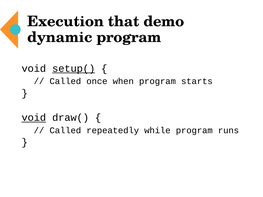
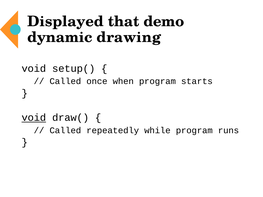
Execution: Execution -> Displayed
dynamic program: program -> drawing
setup( underline: present -> none
